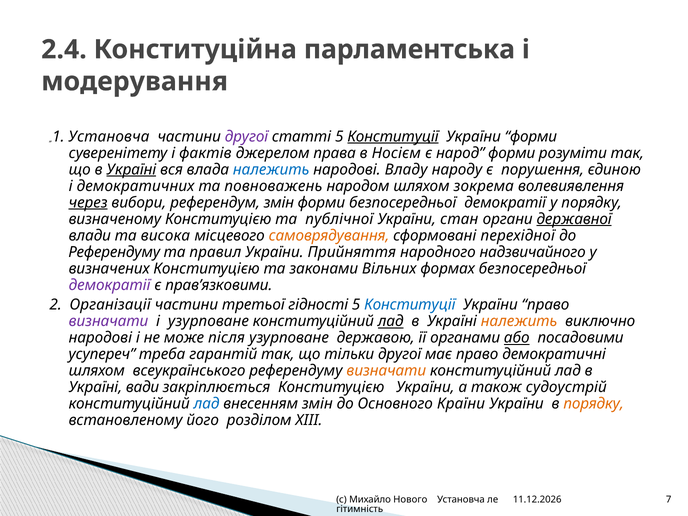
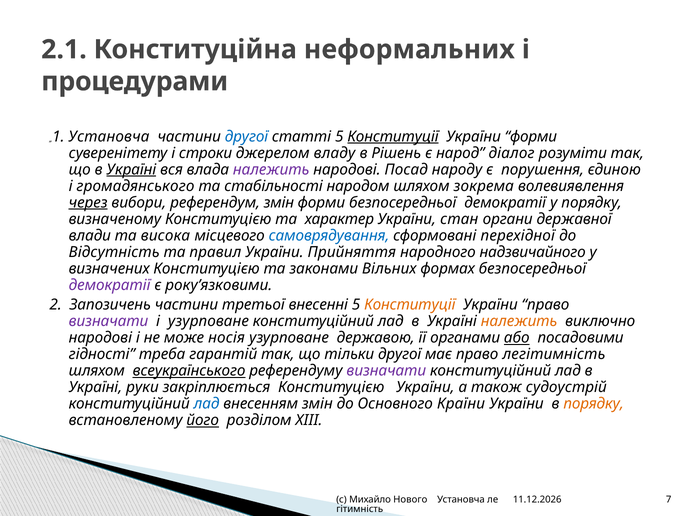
2.4: 2.4 -> 2.1
парламентська: парламентська -> неформальних
модерування: модерування -> процедурами
другої at (246, 137) colour: purple -> blue
фактів: фактів -> строки
права: права -> владу
Носієм: Носієм -> Рішень
народ форми: форми -> діалог
належить at (271, 170) colour: blue -> purple
Владу: Владу -> Посад
демократичних: демократичних -> громадянського
повноважень: повноважень -> стабільності
публічної: публічної -> характер
державної underline: present -> none
самоврядування colour: orange -> blue
Референдуму at (114, 252): Референдуму -> Відсутність
прав’язковими: прав’язковими -> року’язковими
Організації: Організації -> Запозичень
гідності: гідності -> внесенні
Конституції at (410, 305) colour: blue -> orange
лад at (391, 321) underline: present -> none
після: після -> носія
усупереч: усупереч -> гідності
демократичні: демократичні -> легітимність
всеукраїнського underline: none -> present
визначати at (386, 371) colour: orange -> purple
вади: вади -> руки
його underline: none -> present
